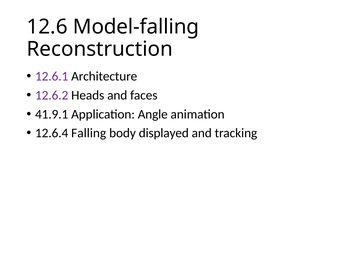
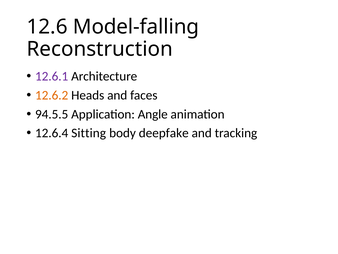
12.6.2 colour: purple -> orange
41.9.1: 41.9.1 -> 94.5.5
Falling: Falling -> Sitting
displayed: displayed -> deepfake
